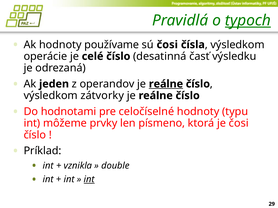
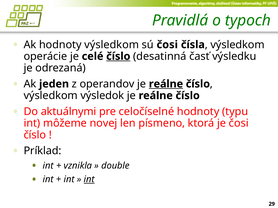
typoch underline: present -> none
hodnoty používame: používame -> výsledkom
číslo at (118, 56) underline: none -> present
zátvorky: zátvorky -> výsledok
hodnotami: hodnotami -> aktuálnymi
prvky: prvky -> novej
